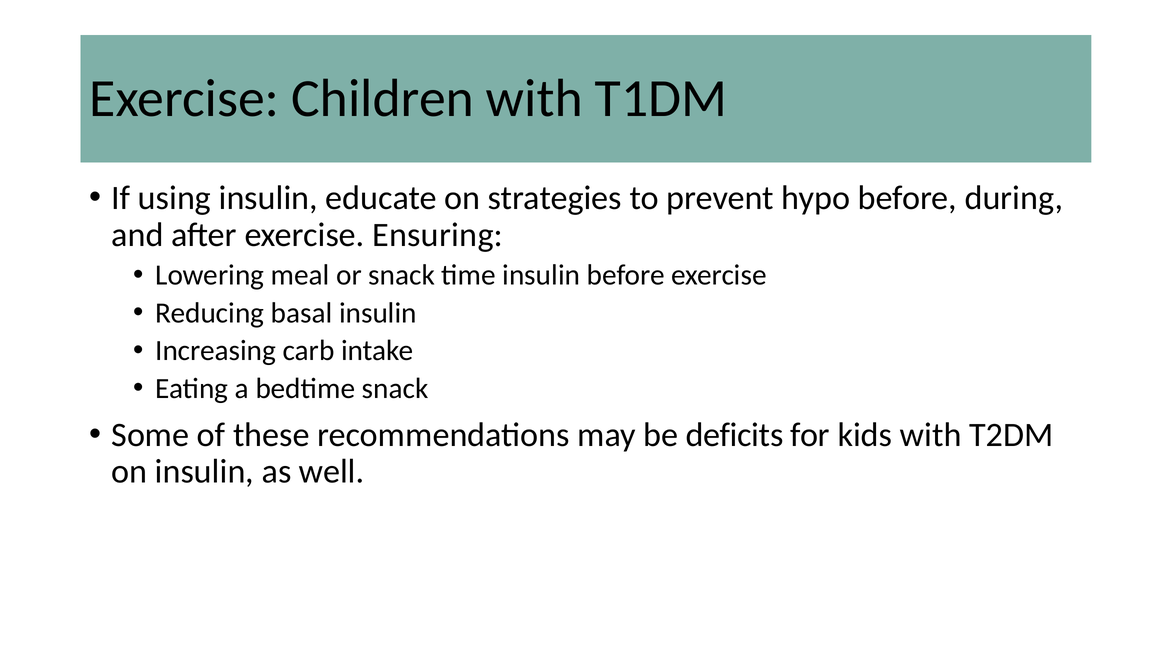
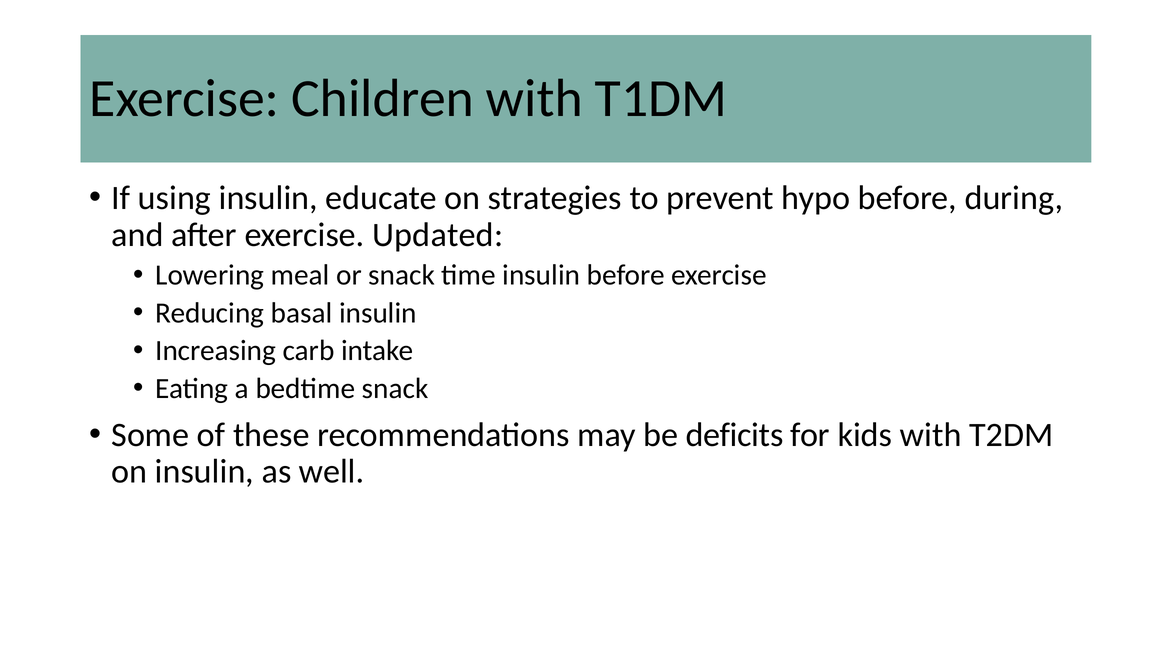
Ensuring: Ensuring -> Updated
